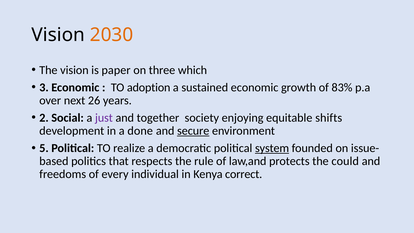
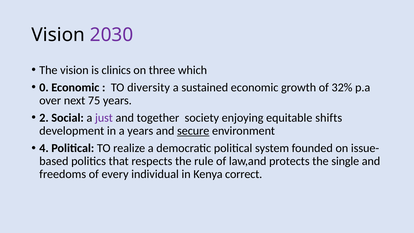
2030 colour: orange -> purple
paper: paper -> clinics
3: 3 -> 0
adoption: adoption -> diversity
83%: 83% -> 32%
26: 26 -> 75
a done: done -> years
5: 5 -> 4
system underline: present -> none
could: could -> single
